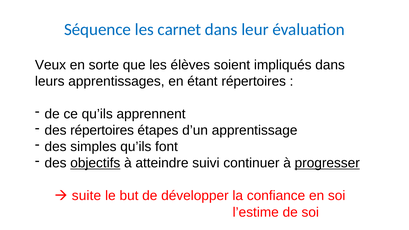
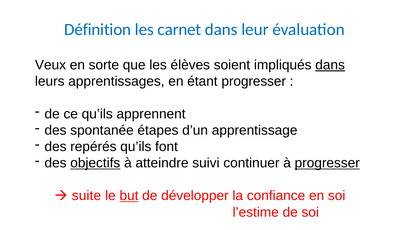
Séquence: Séquence -> Définition
dans at (330, 65) underline: none -> present
étant répertoires: répertoires -> progresser
des répertoires: répertoires -> spontanée
simples: simples -> repérés
but underline: none -> present
